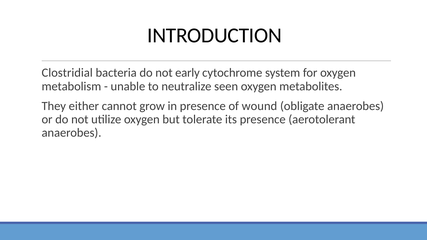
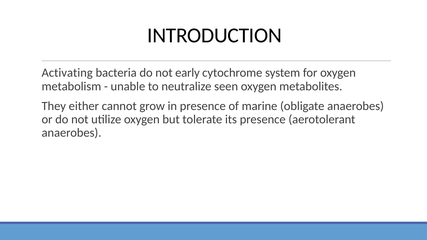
Clostridial: Clostridial -> Activating
wound: wound -> marine
